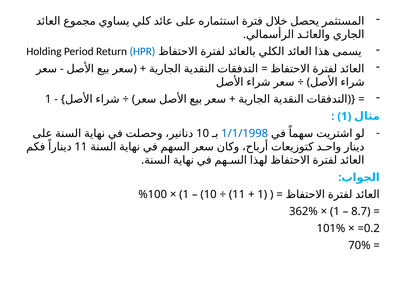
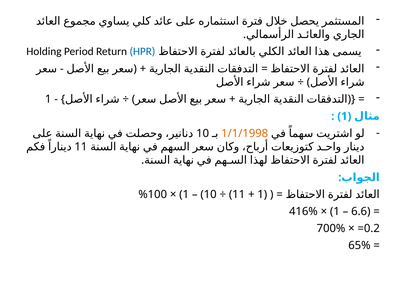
1/1/1998 colour: blue -> orange
362%: 362% -> 416%
8.7: 8.7 -> 6.6
101%: 101% -> 700%
70%: 70% -> 65%
